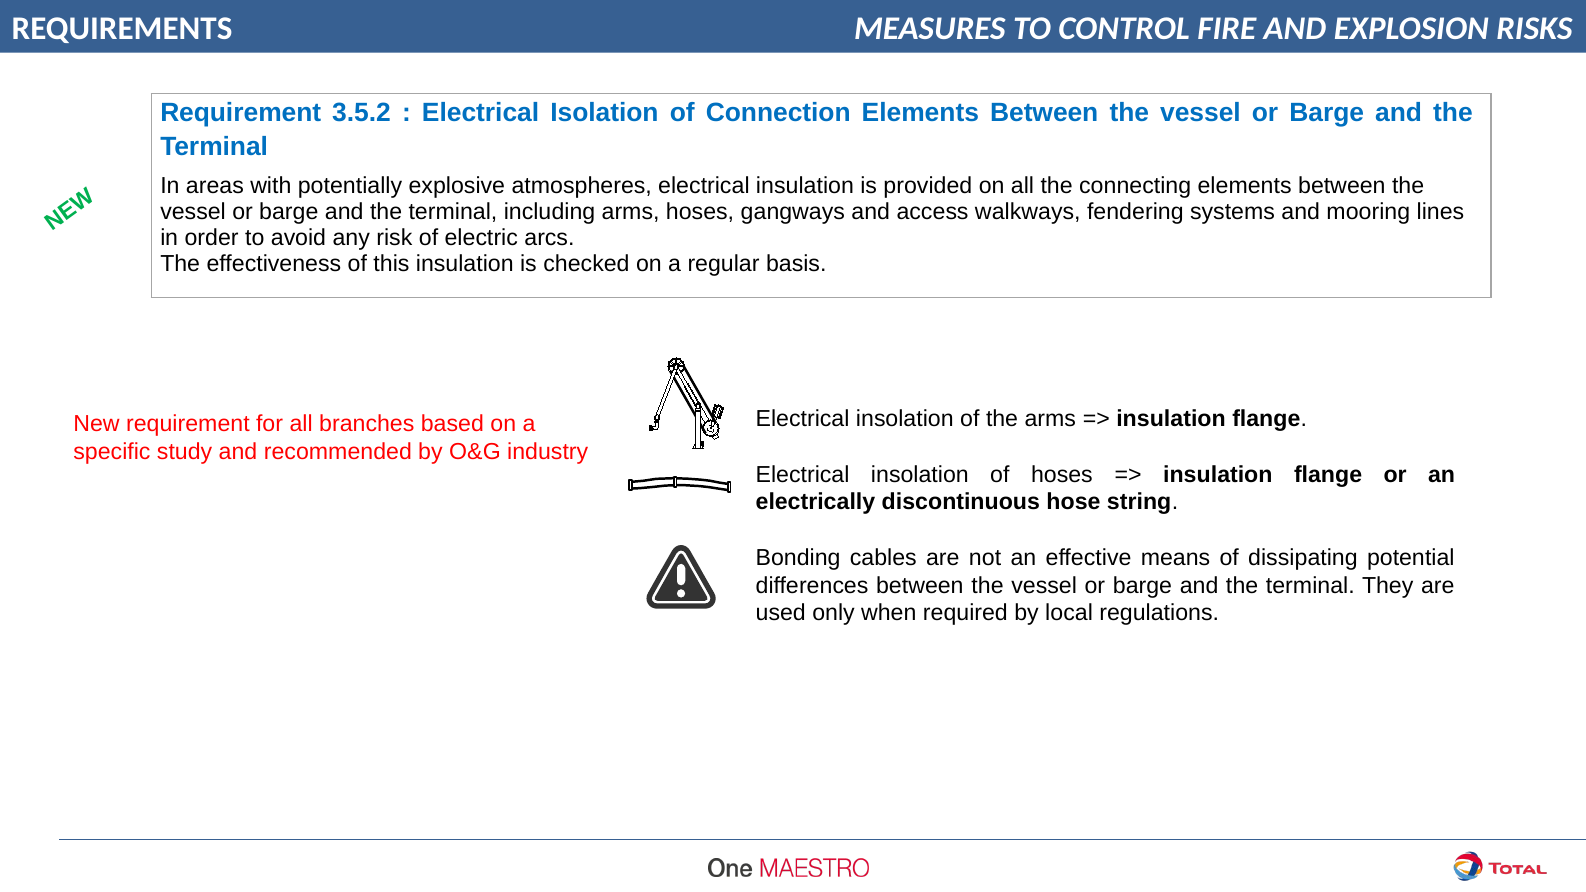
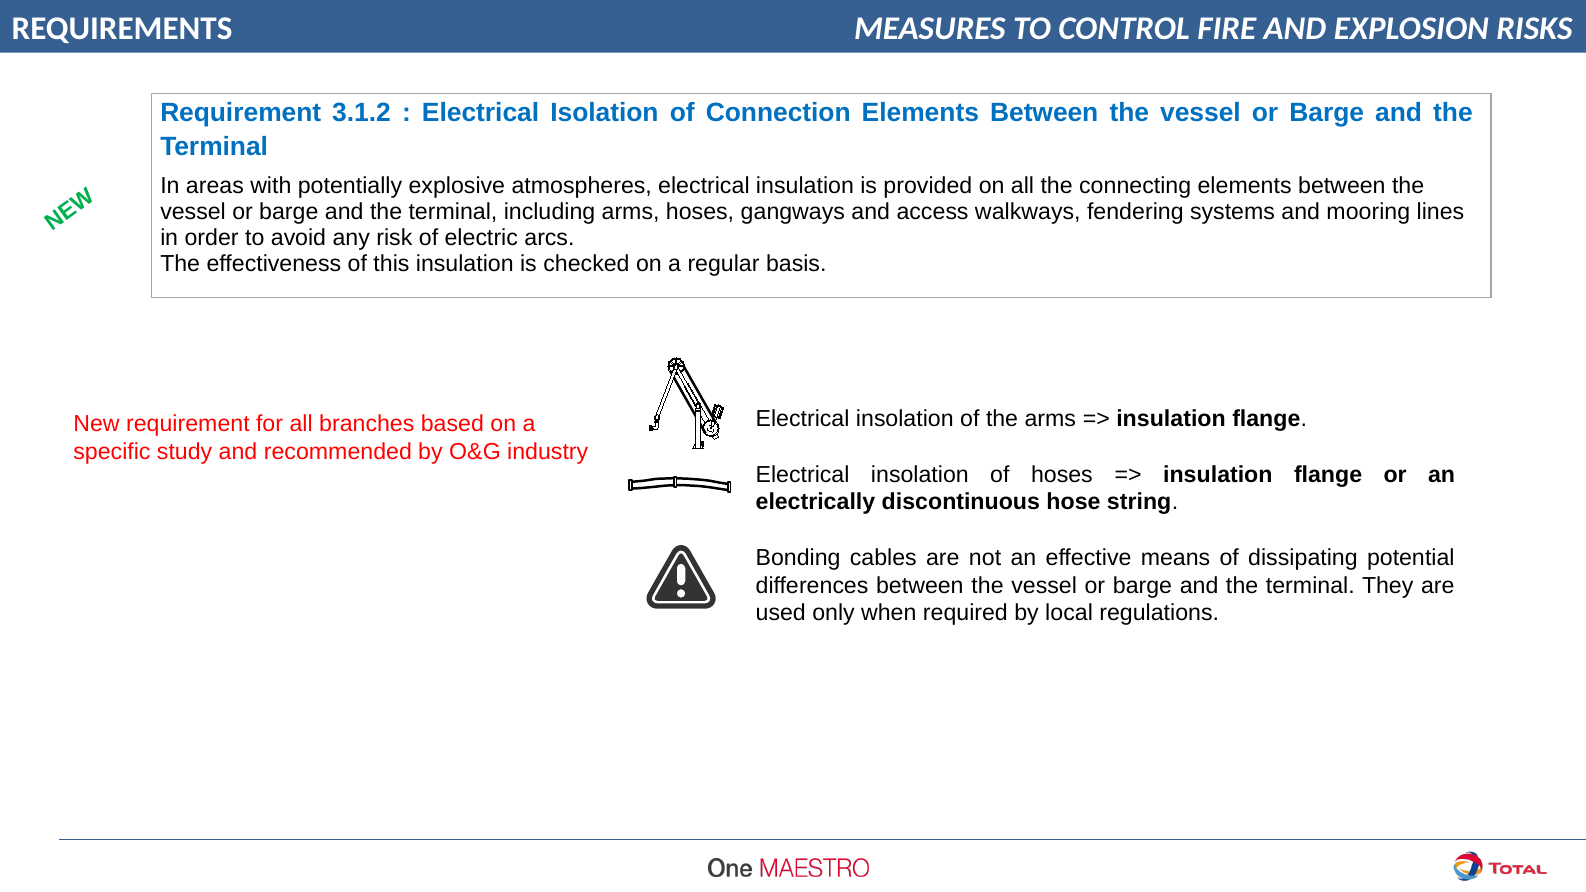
3.5.2: 3.5.2 -> 3.1.2
